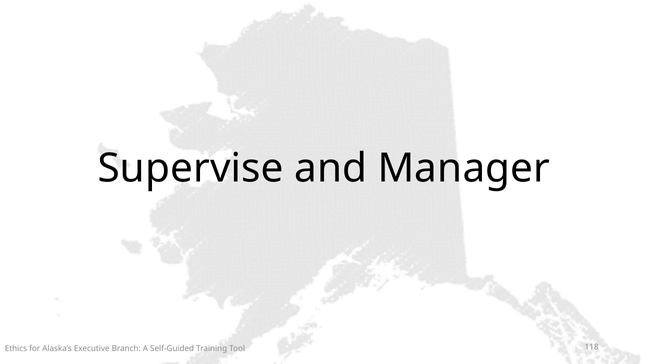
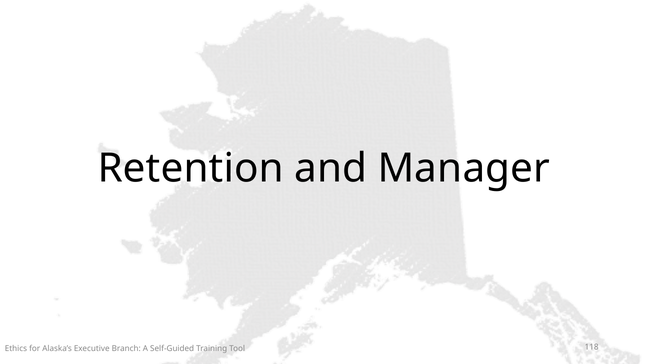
Supervise: Supervise -> Retention
